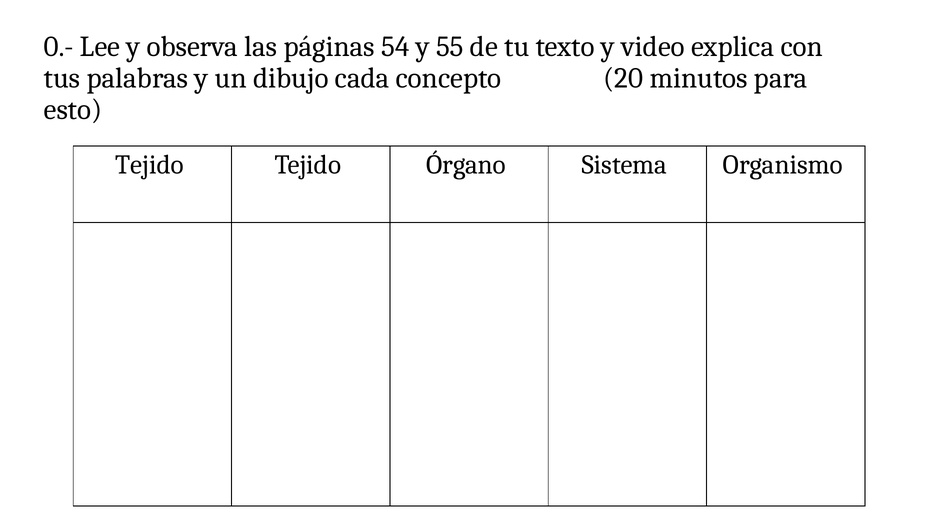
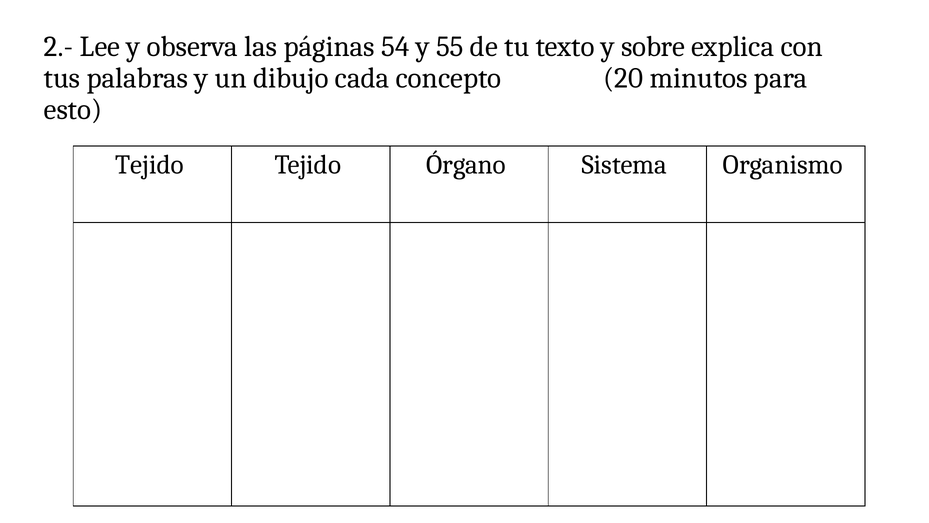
0.-: 0.- -> 2.-
video: video -> sobre
